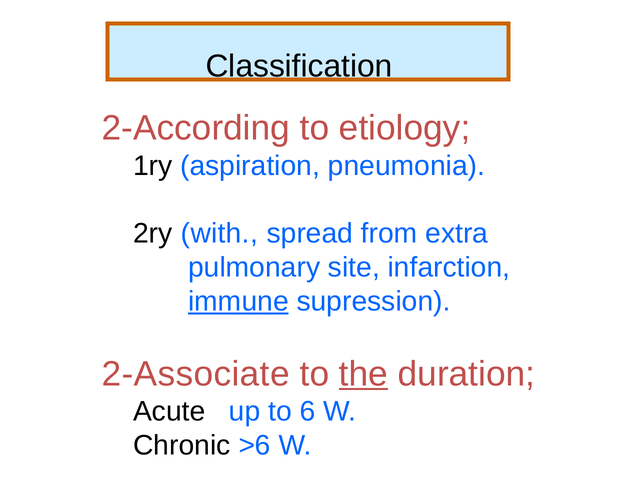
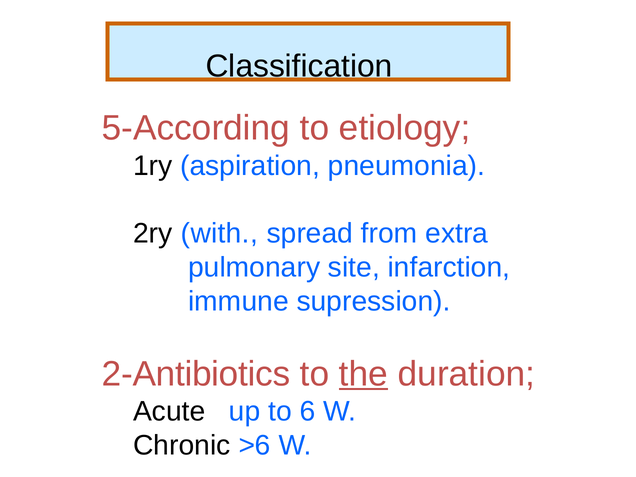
2-According: 2-According -> 5-According
immune underline: present -> none
2-Associate: 2-Associate -> 2-Antibiotics
